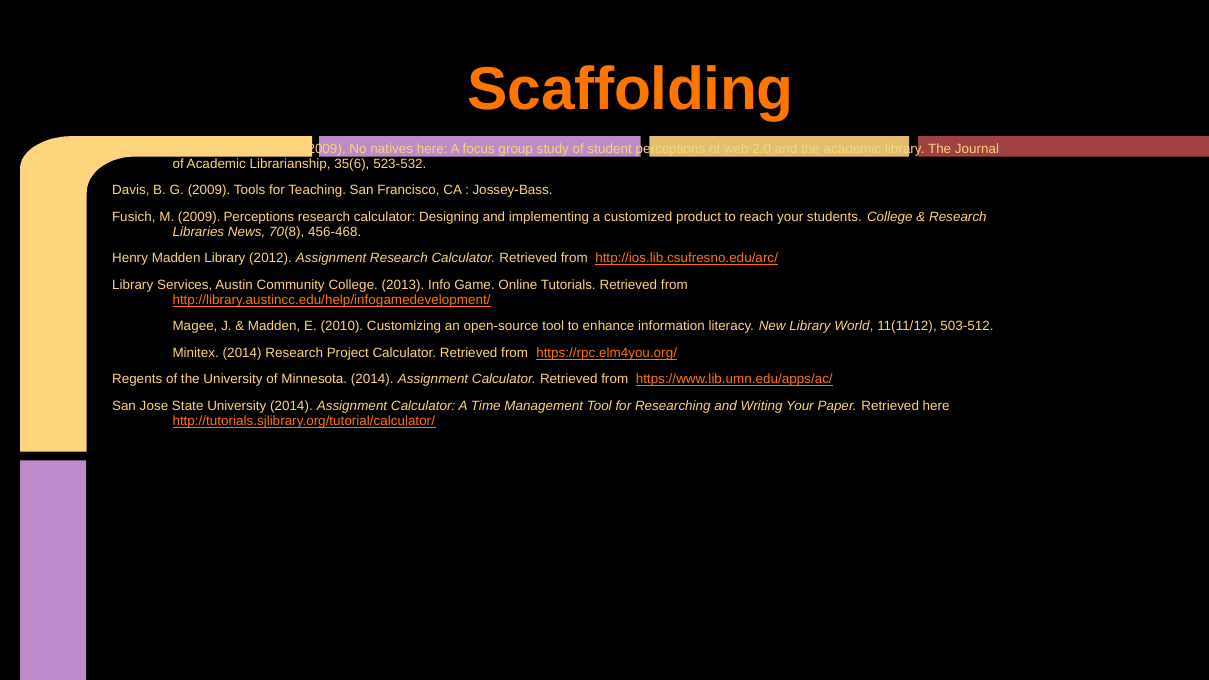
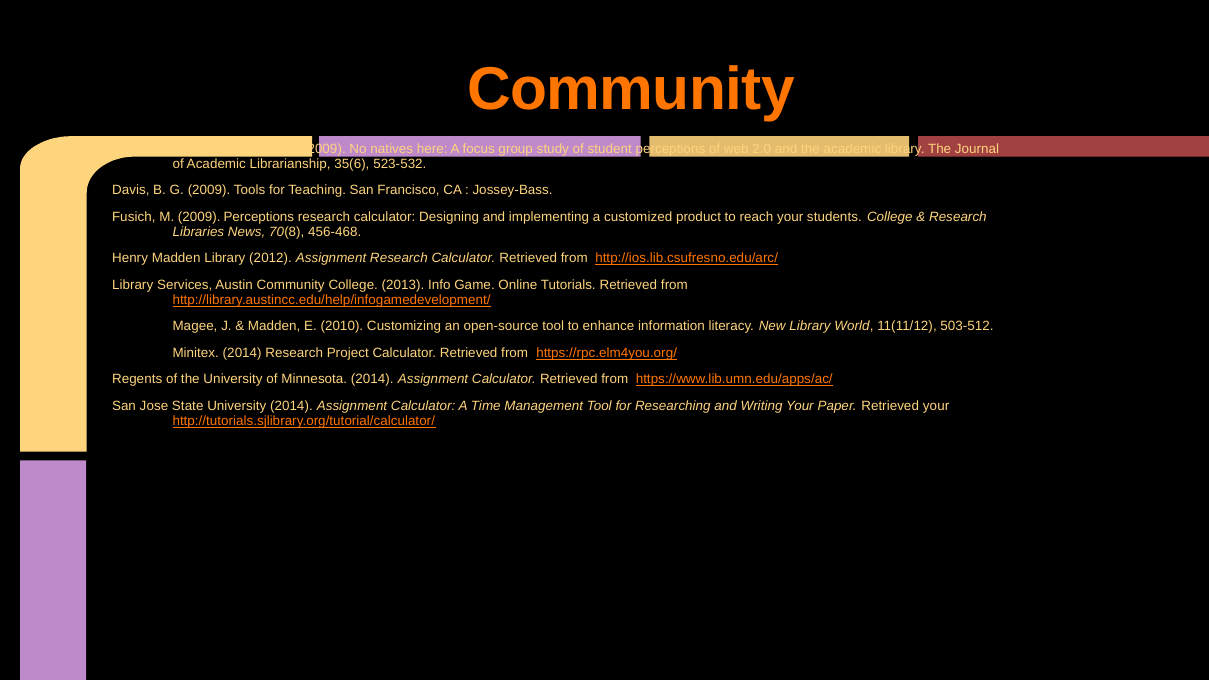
Scaffolding at (631, 90): Scaffolding -> Community
Retrieved here: here -> your
